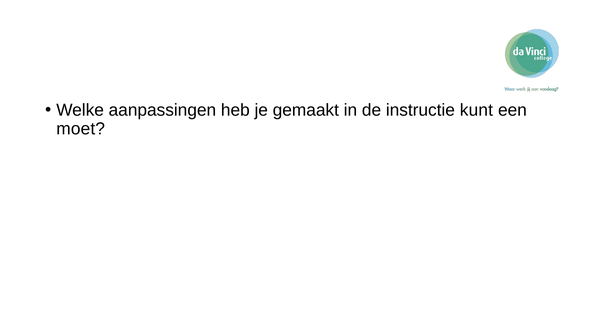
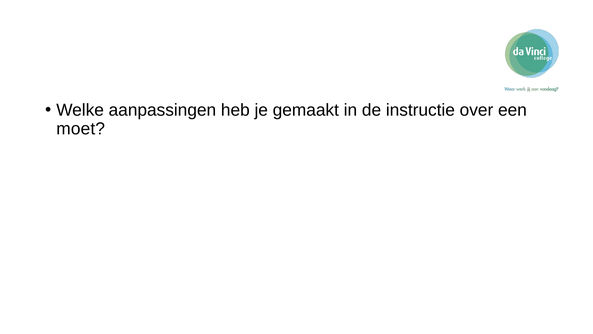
kunt: kunt -> over
